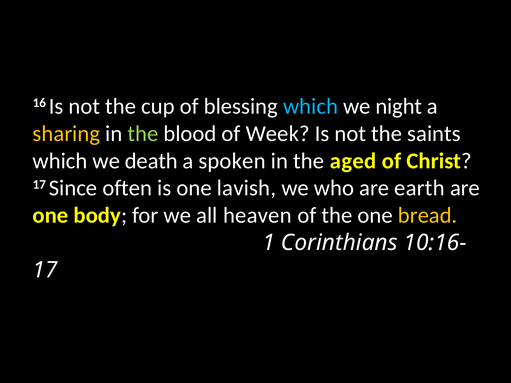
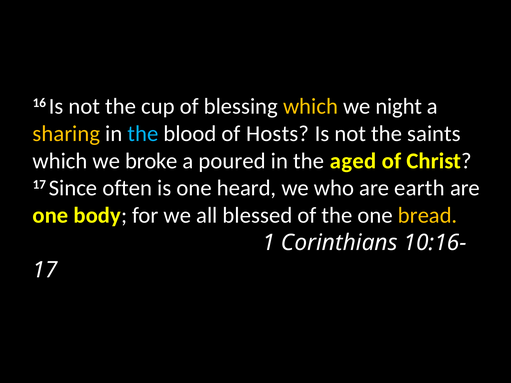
which at (311, 107) colour: light blue -> yellow
the at (143, 134) colour: light green -> light blue
Week: Week -> Hosts
death: death -> broke
spoken: spoken -> poured
lavish: lavish -> heard
heaven: heaven -> blessed
